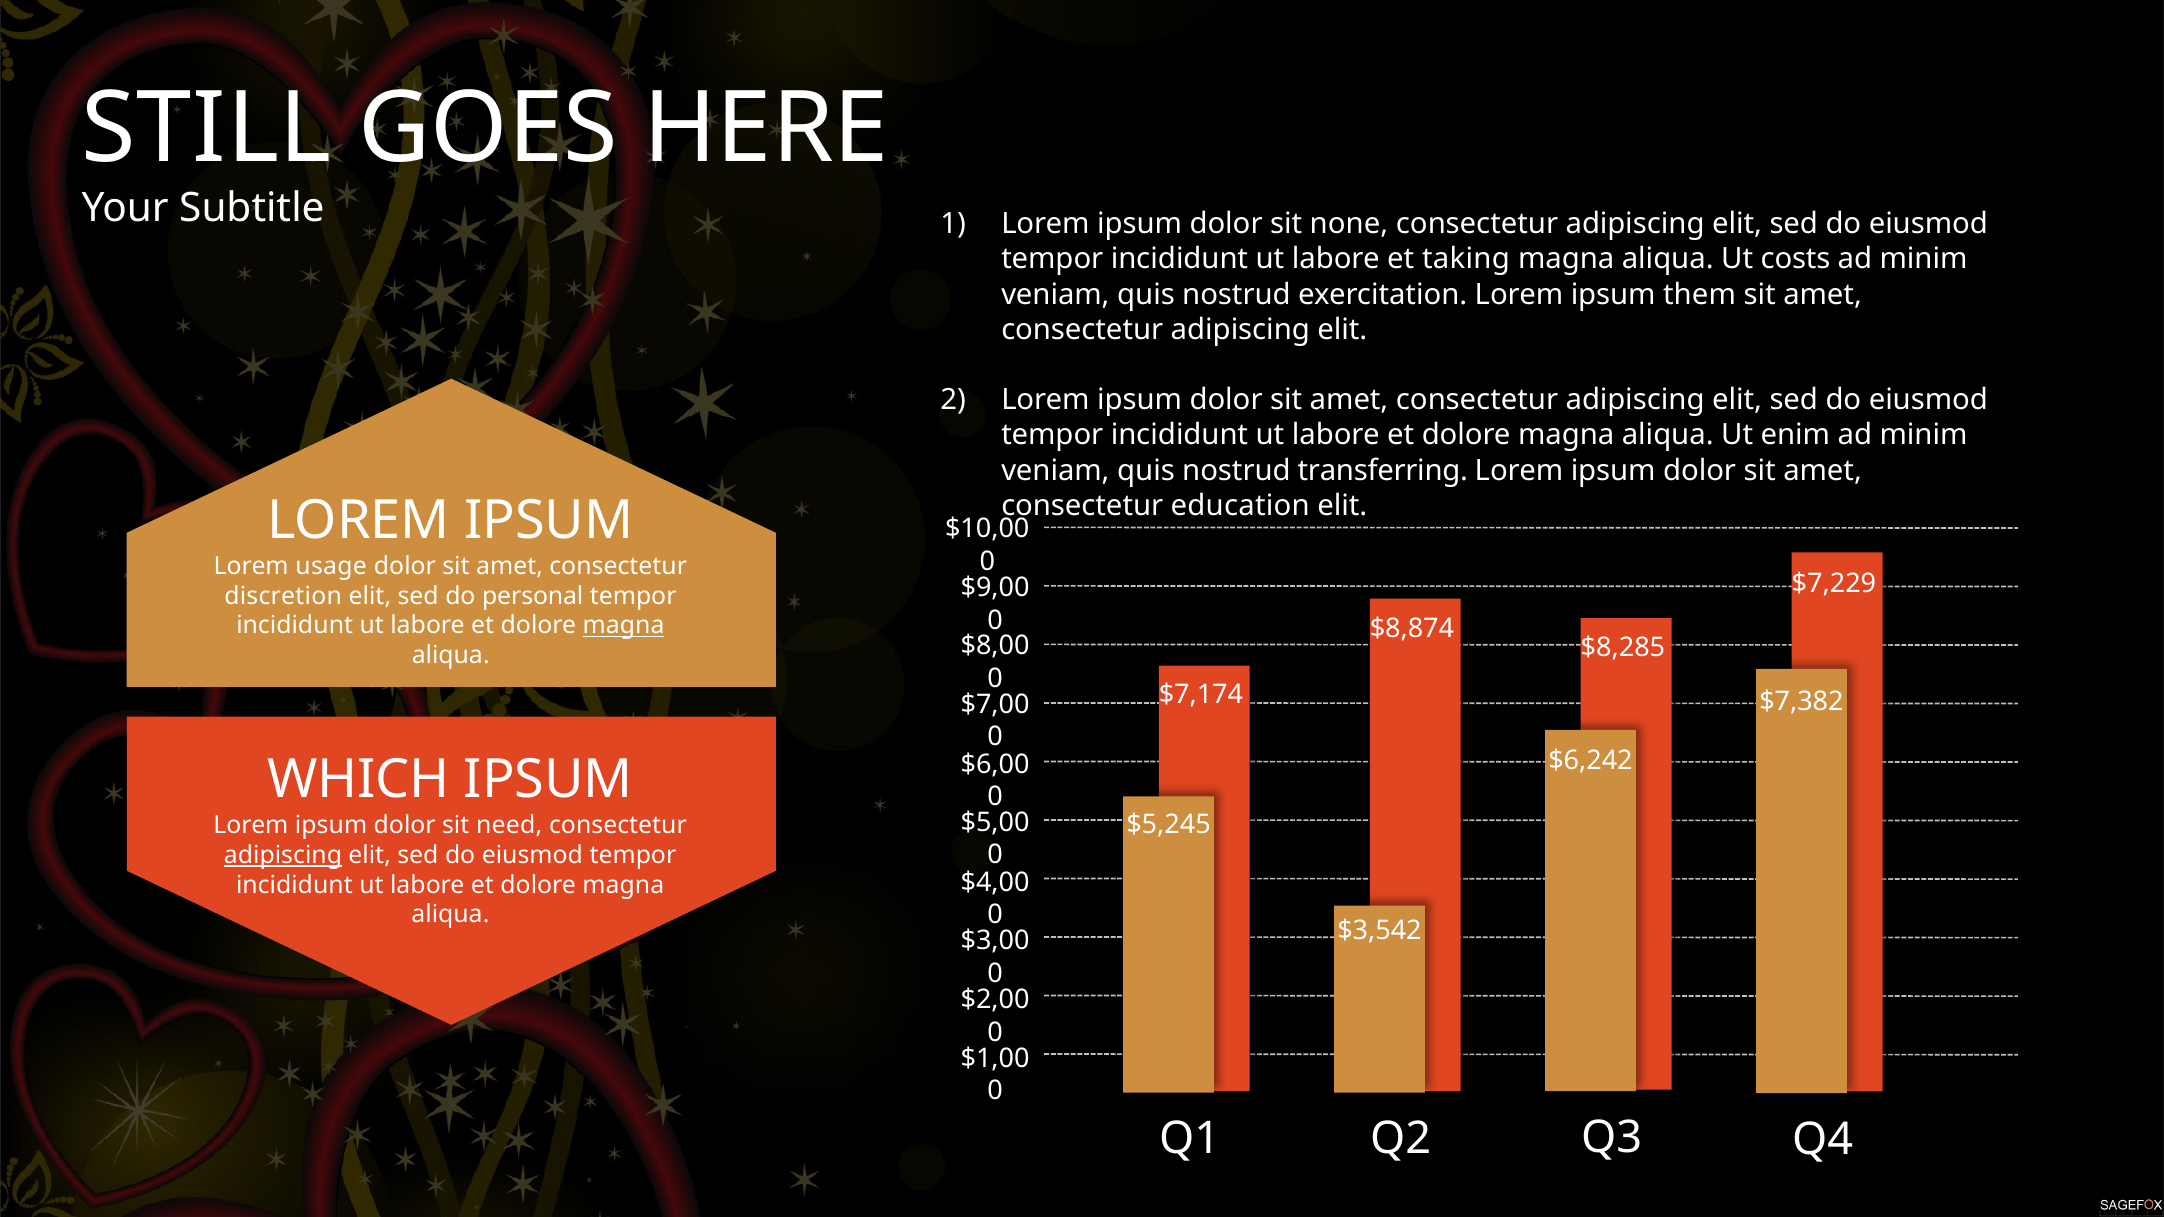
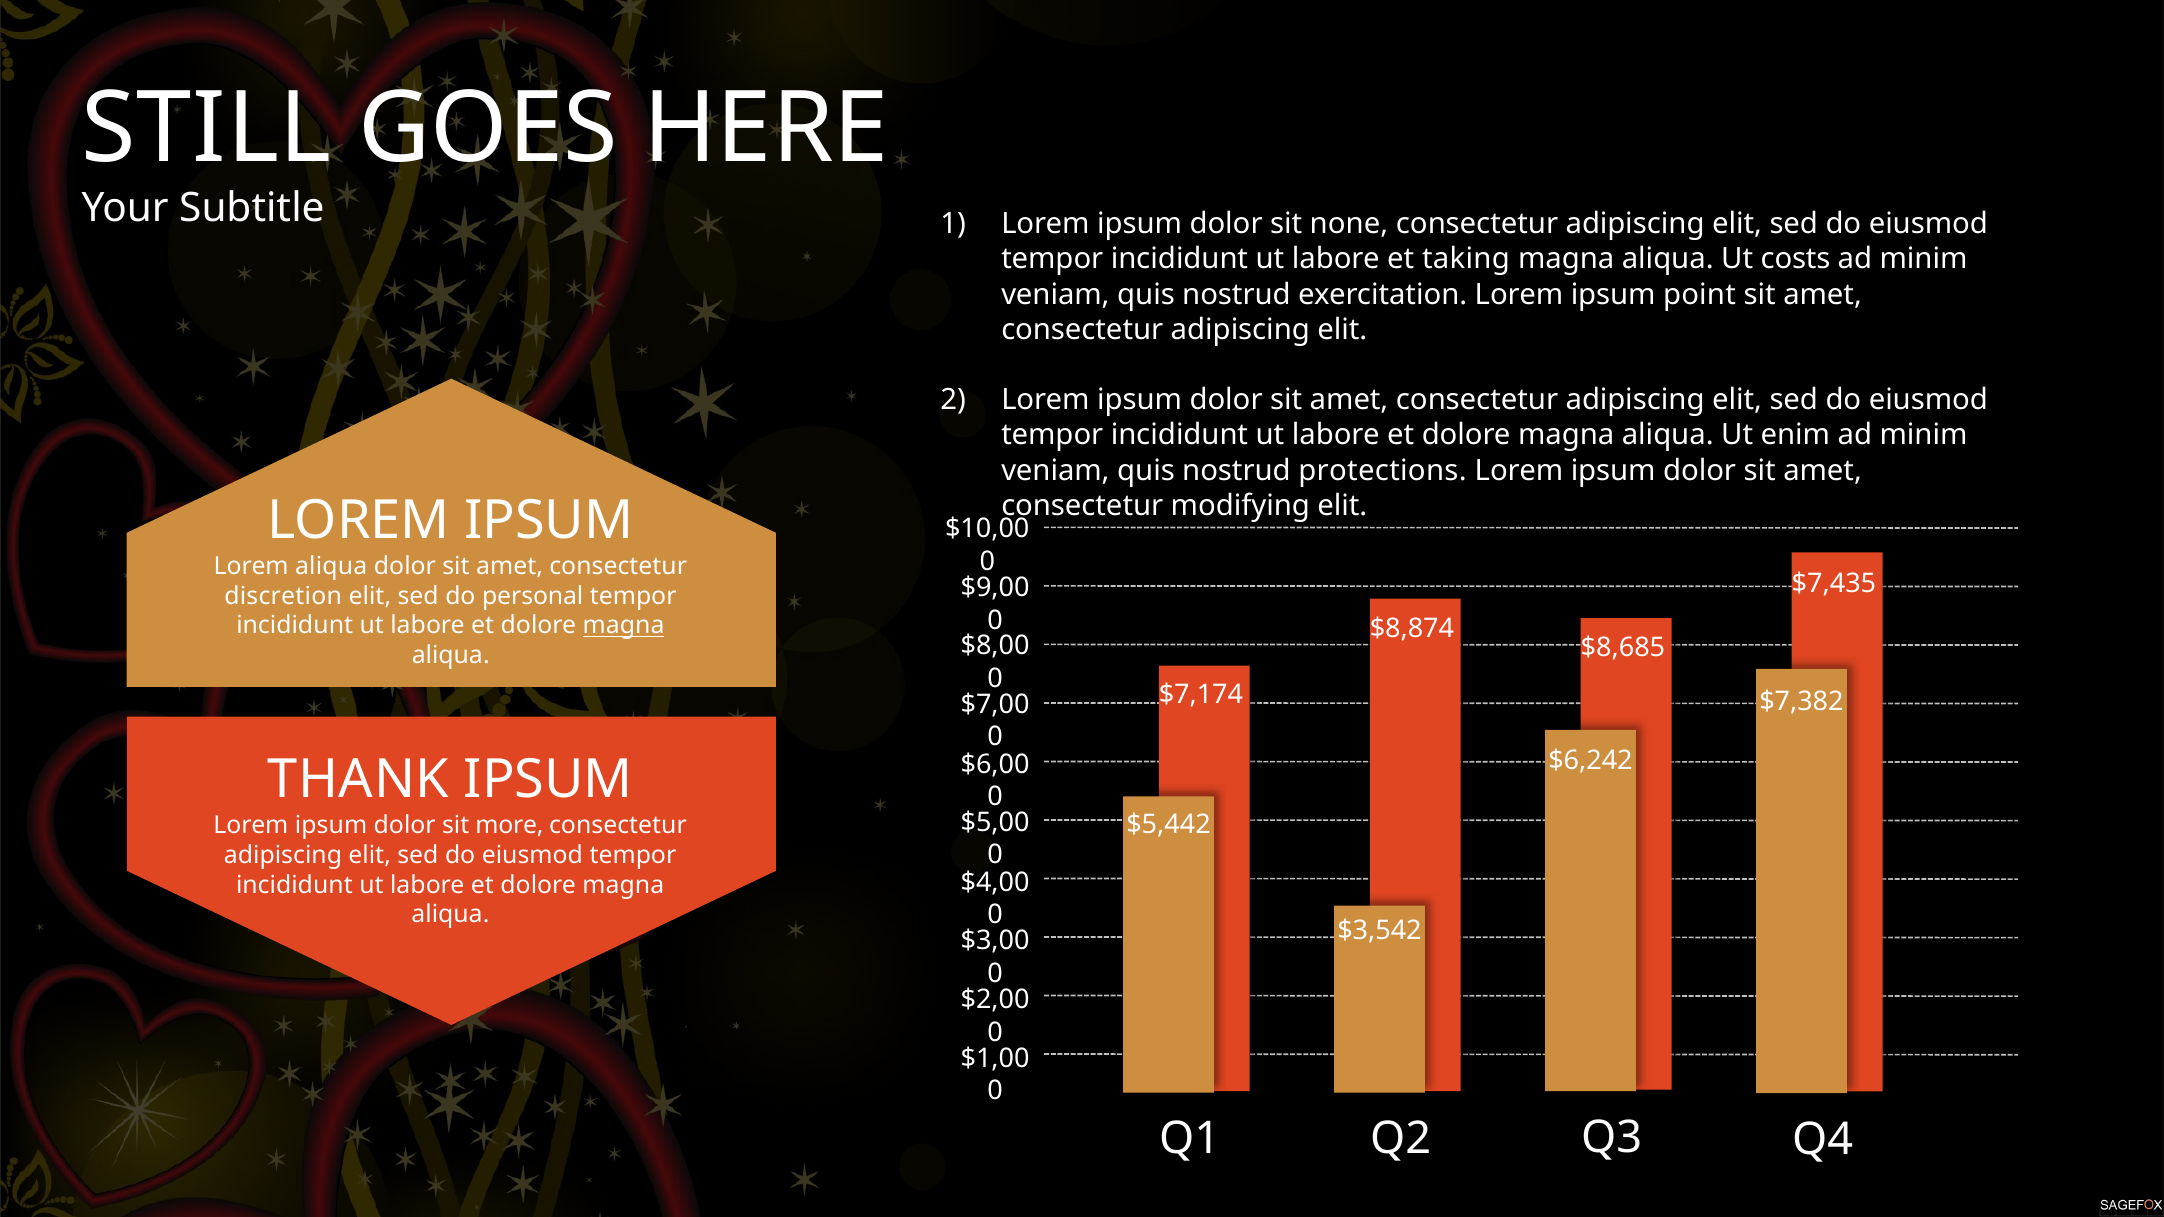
them: them -> point
transferring: transferring -> protections
education: education -> modifying
Lorem usage: usage -> aliqua
$7,229: $7,229 -> $7,435
$8,285: $8,285 -> $8,685
WHICH: WHICH -> THANK
$5,245: $5,245 -> $5,442
need: need -> more
adipiscing at (283, 855) underline: present -> none
